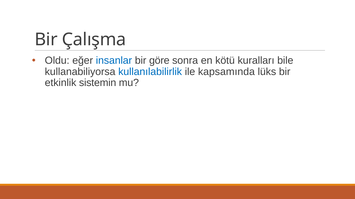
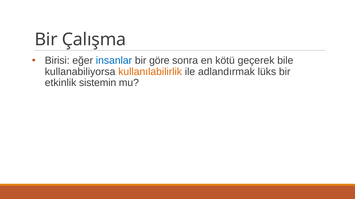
Oldu: Oldu -> Birisi
kuralları: kuralları -> geçerek
kullanılabilirlik colour: blue -> orange
kapsamında: kapsamında -> adlandırmak
